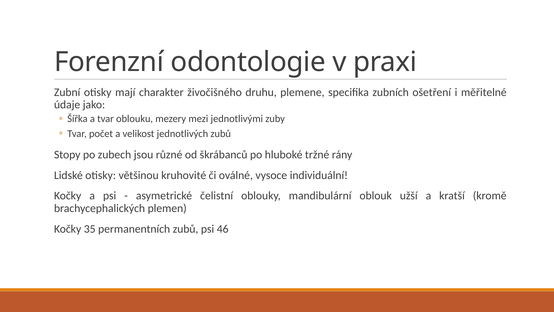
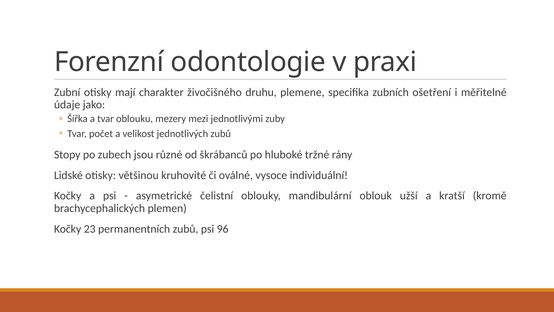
35: 35 -> 23
46: 46 -> 96
